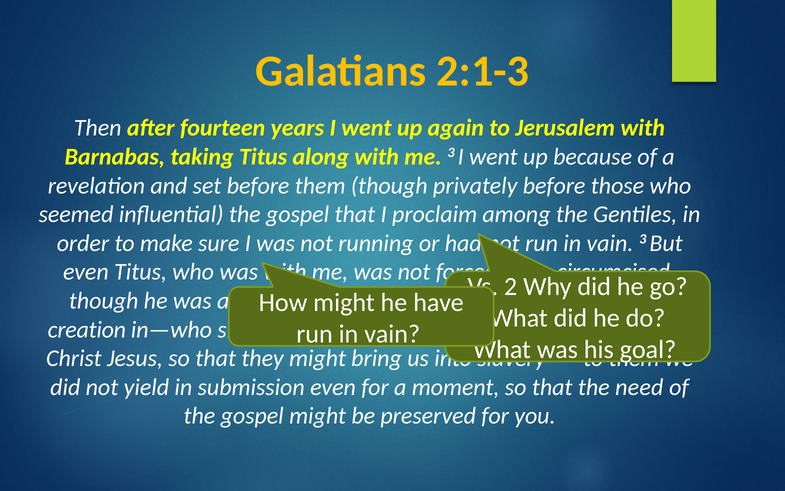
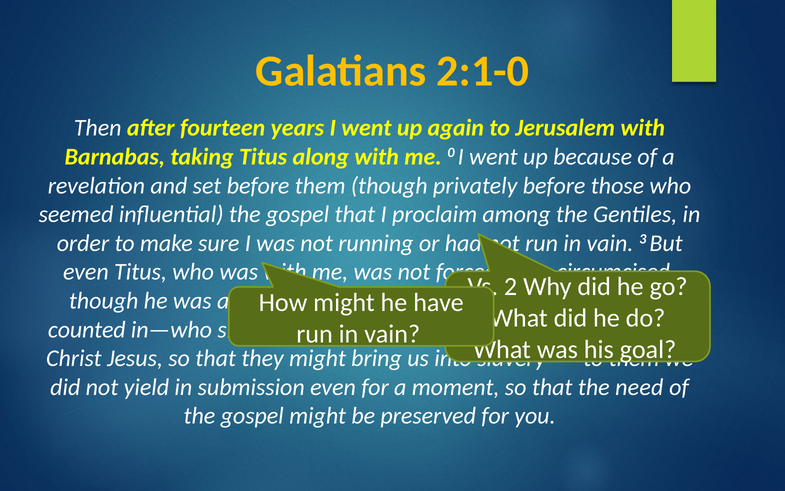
2:1-3: 2:1-3 -> 2:1-0
me 3: 3 -> 0
creation: creation -> counted
